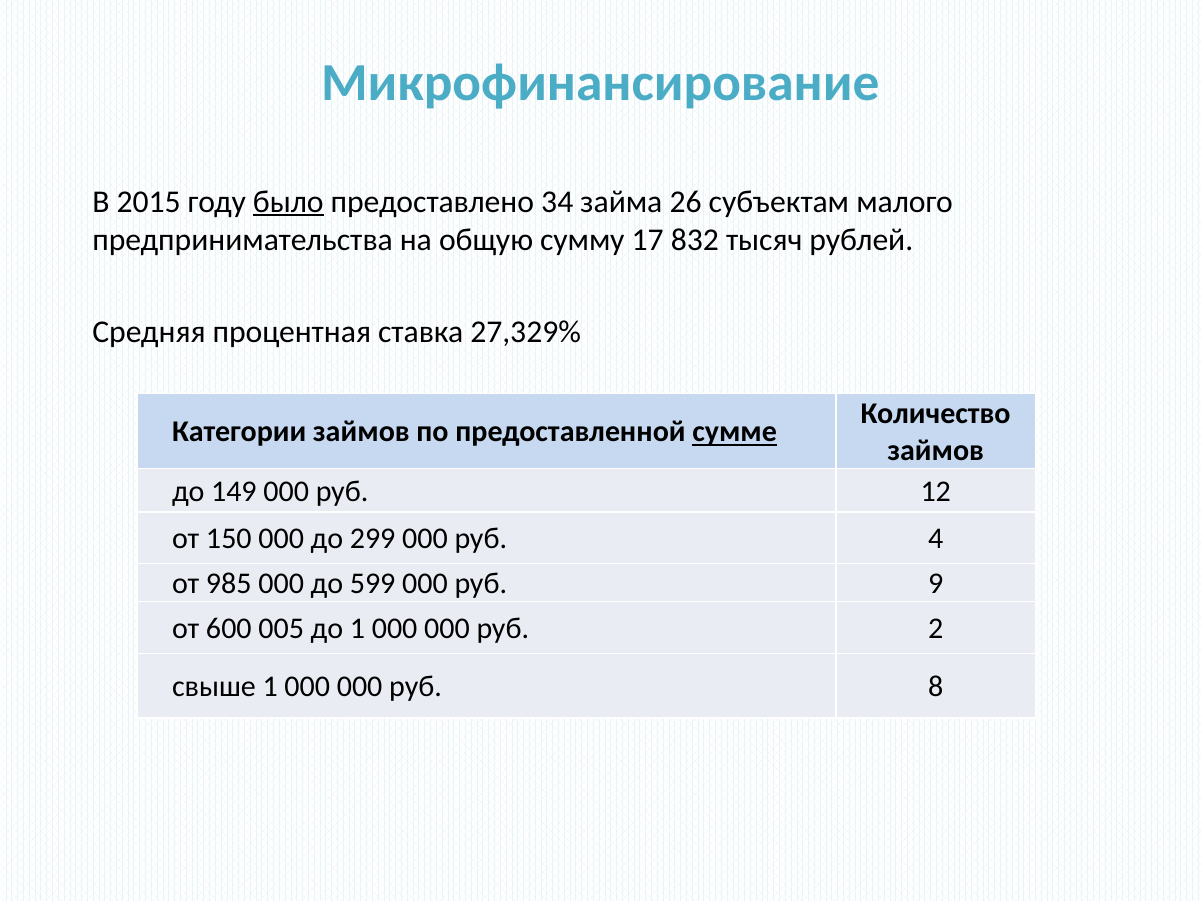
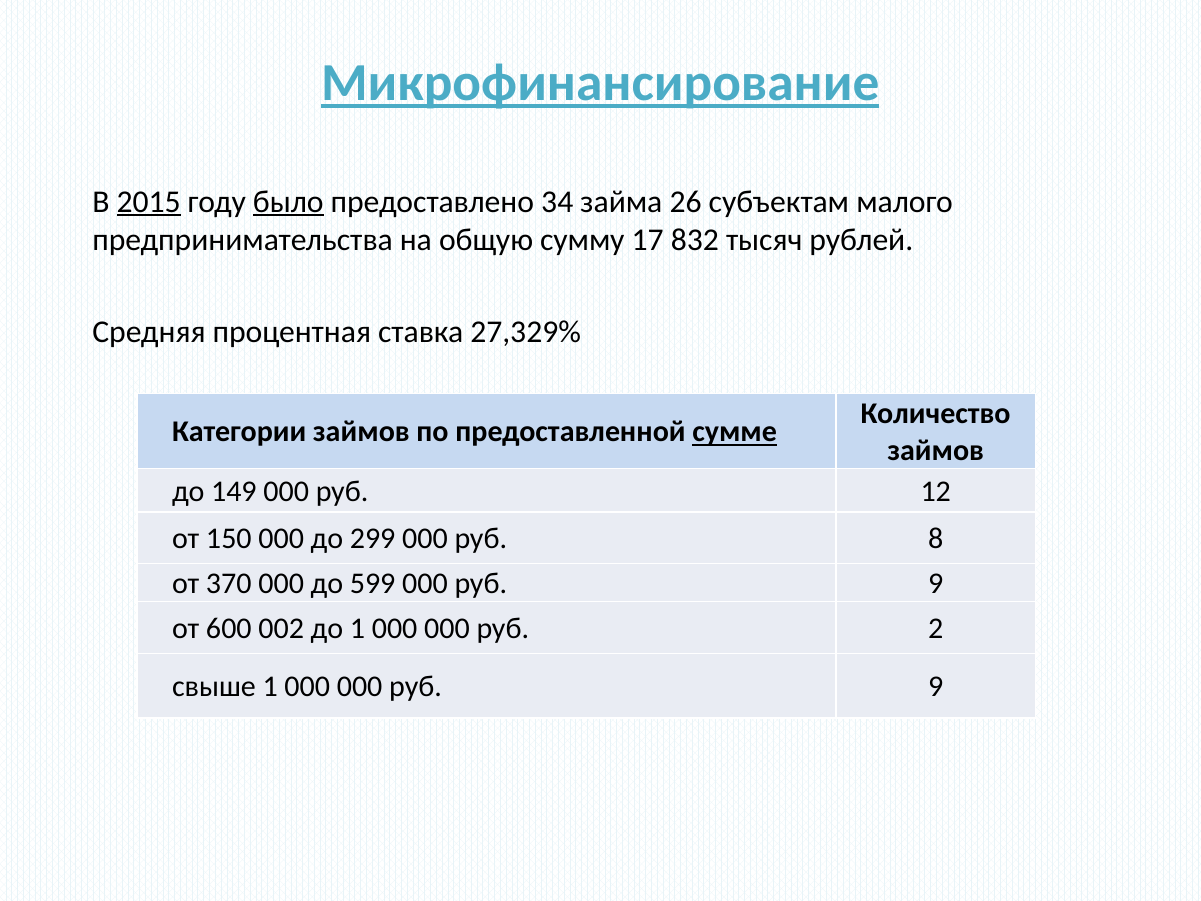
Микрофинансирование underline: none -> present
2015 underline: none -> present
4: 4 -> 8
985: 985 -> 370
005: 005 -> 002
000 000 руб 8: 8 -> 9
